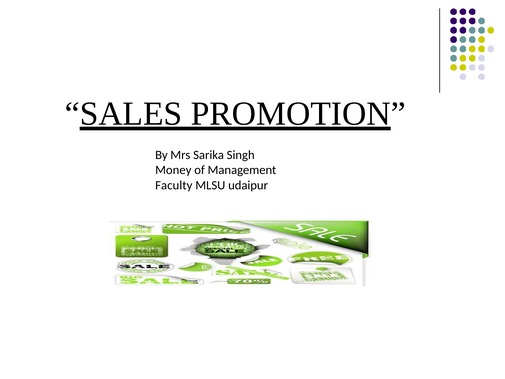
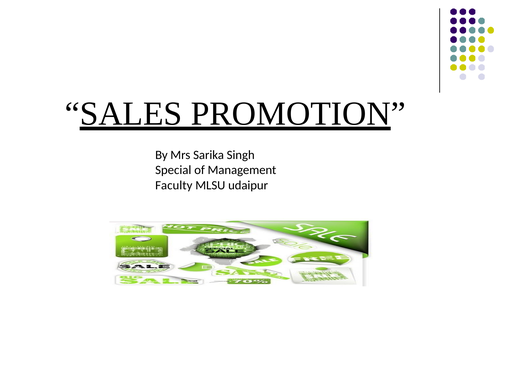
Money: Money -> Special
